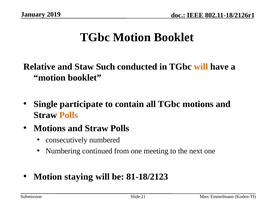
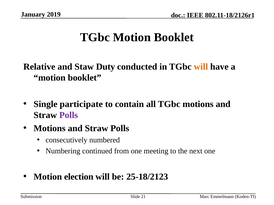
Such: Such -> Duty
Polls at (69, 115) colour: orange -> purple
staying: staying -> election
81-18/2123: 81-18/2123 -> 25-18/2123
